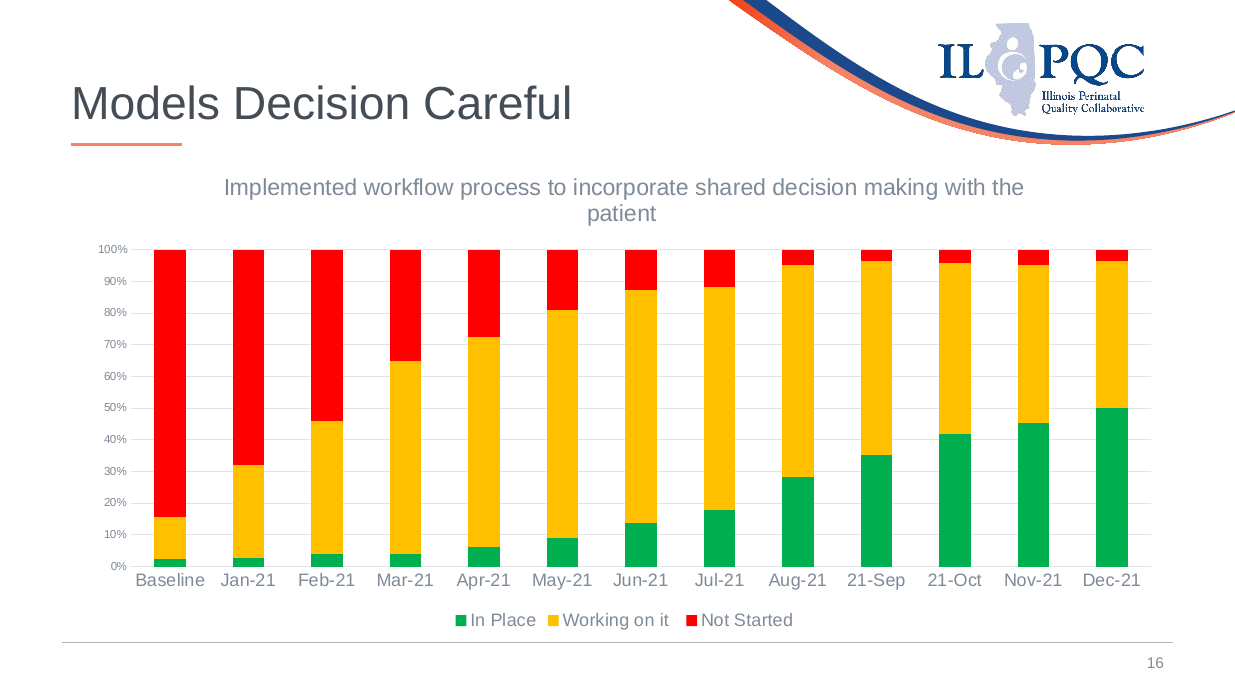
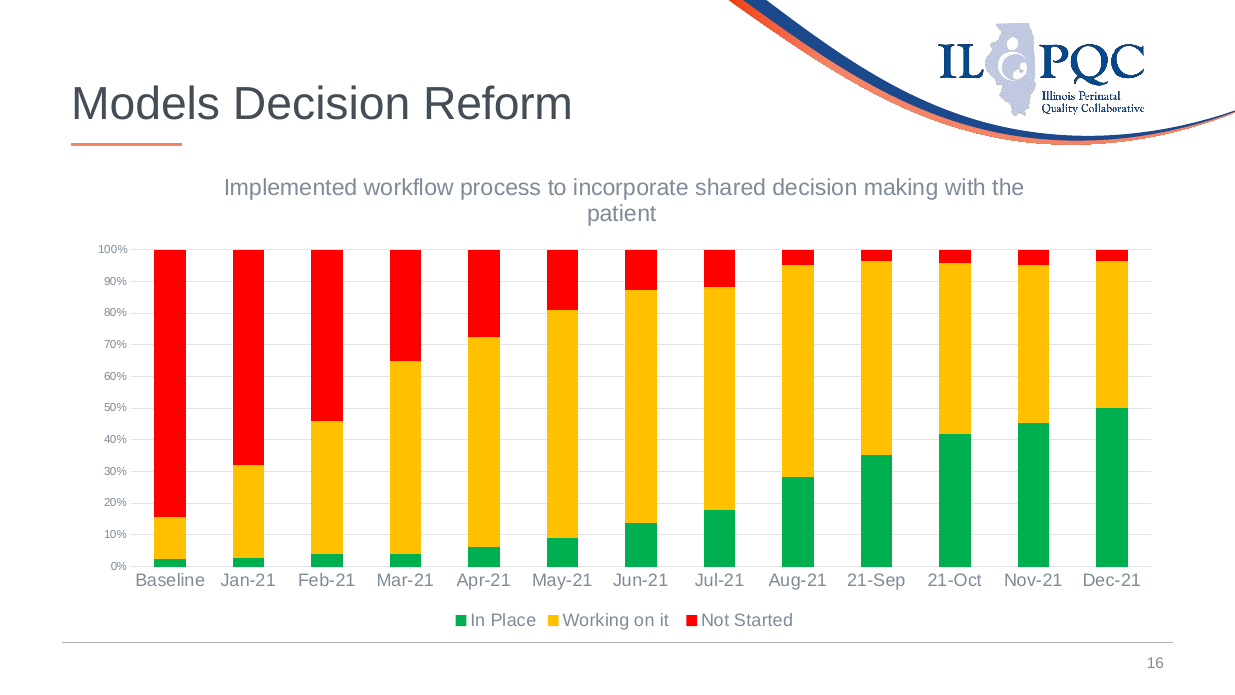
Careful: Careful -> Reform
